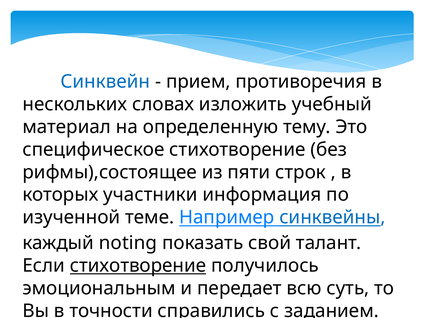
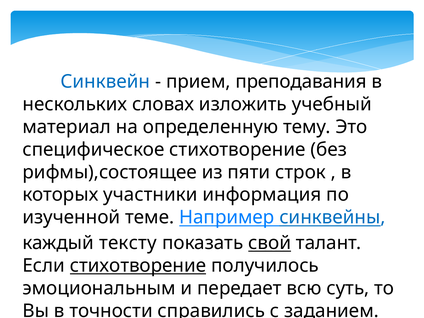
противоречия: противоречия -> преподавания
noting: noting -> тексту
свой underline: none -> present
